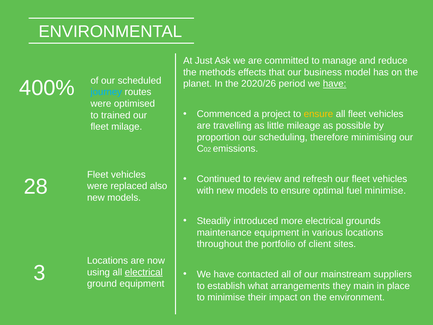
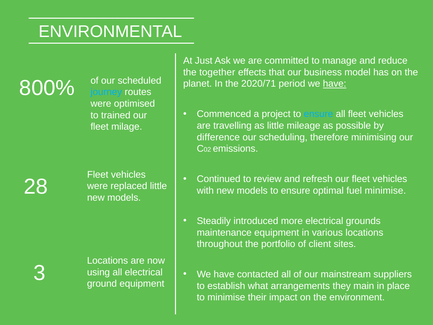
methods: methods -> together
400%: 400% -> 800%
2020/26: 2020/26 -> 2020/71
ensure at (318, 114) colour: yellow -> light blue
proportion: proportion -> difference
replaced also: also -> little
electrical at (144, 272) underline: present -> none
